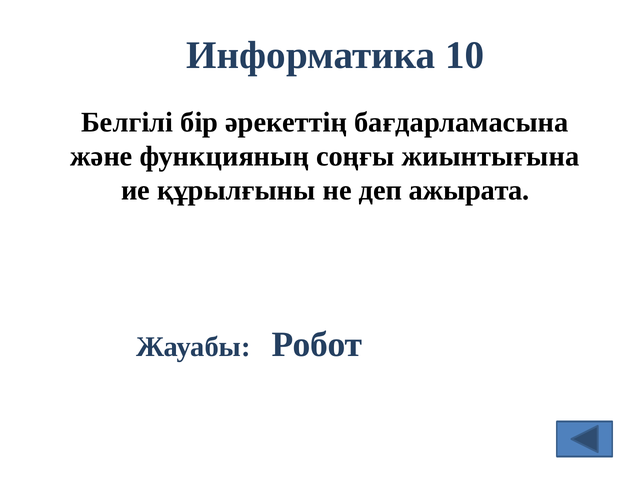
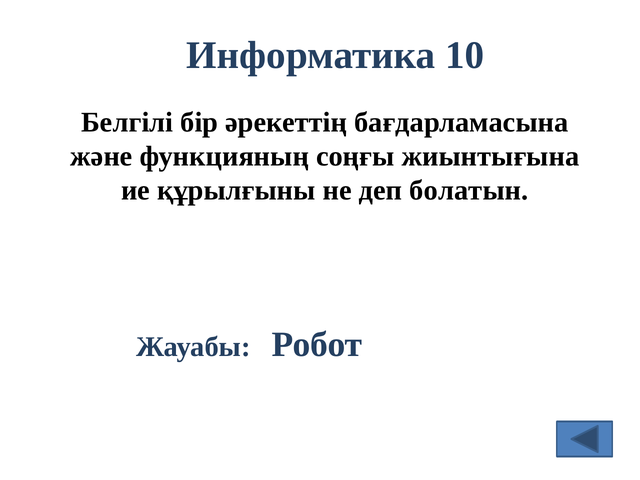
ажырата: ажырата -> болатын
